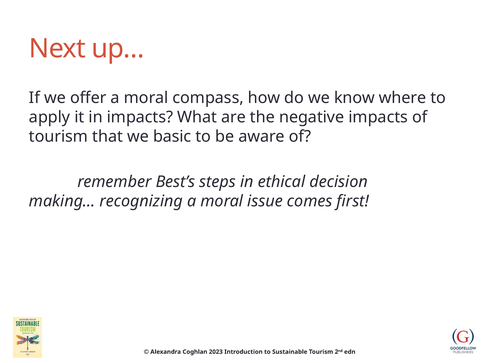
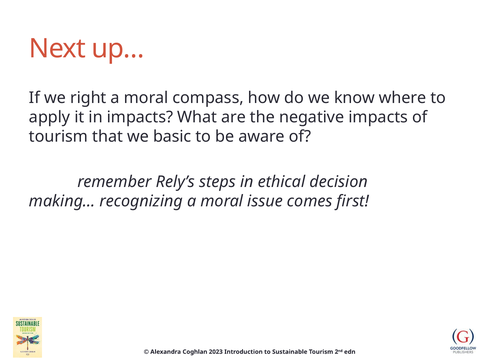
offer: offer -> right
Best’s: Best’s -> Rely’s
